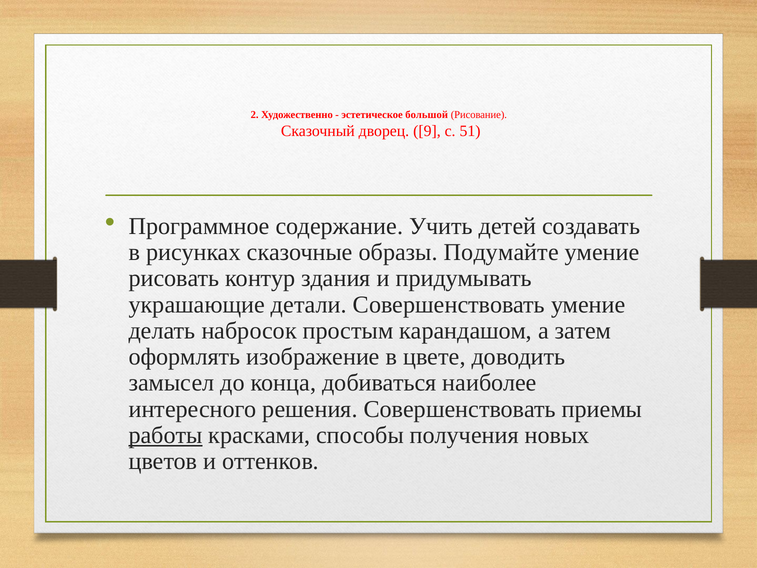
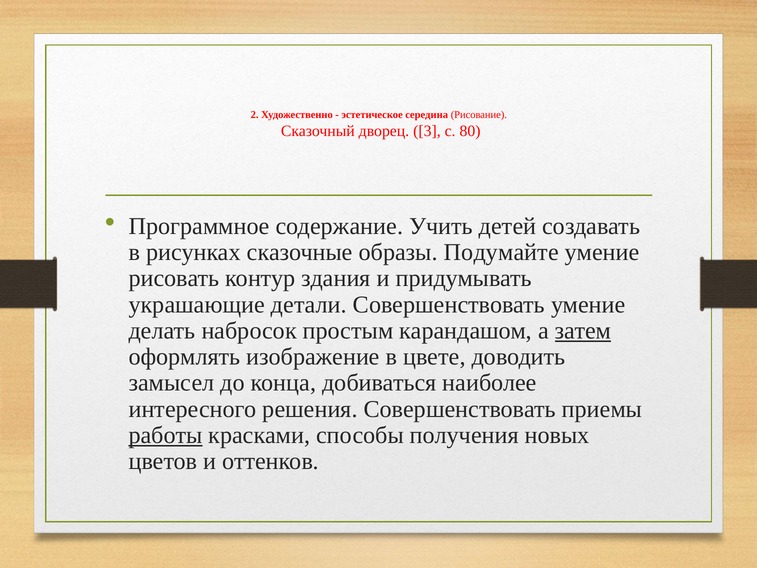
большой: большой -> середина
9: 9 -> 3
51: 51 -> 80
затем underline: none -> present
